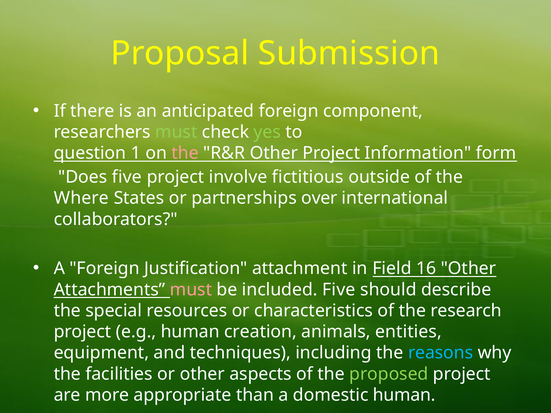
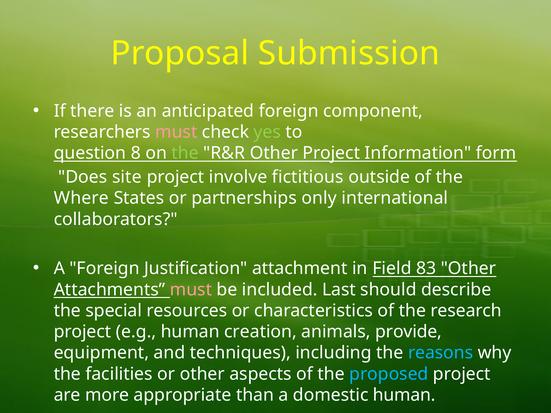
must at (176, 132) colour: light green -> pink
1: 1 -> 8
the at (185, 153) colour: pink -> light green
Does five: five -> site
over: over -> only
16: 16 -> 83
included Five: Five -> Last
entities: entities -> provide
proposed colour: light green -> light blue
